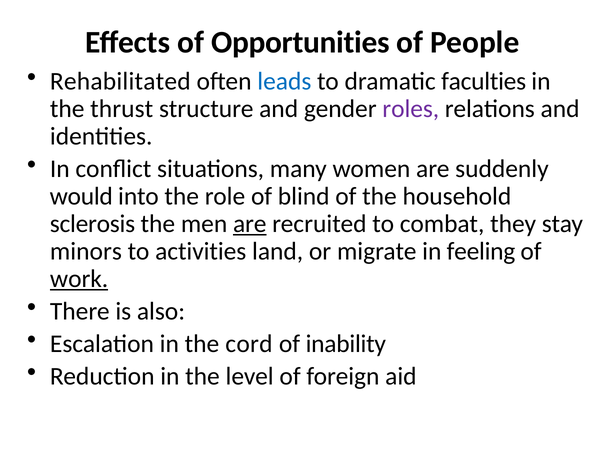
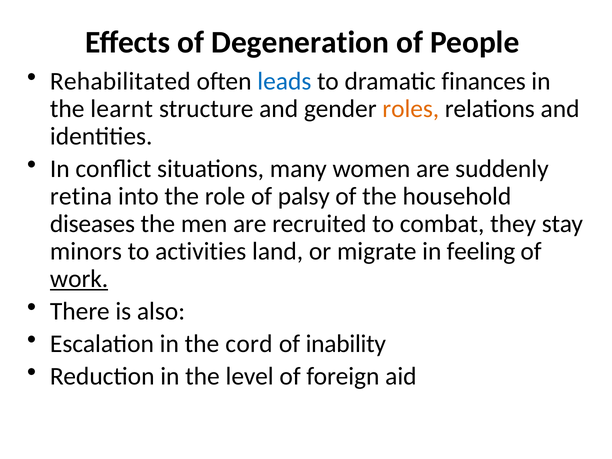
Opportunities: Opportunities -> Degeneration
faculties: faculties -> finances
thrust: thrust -> learnt
roles colour: purple -> orange
would: would -> retina
blind: blind -> palsy
sclerosis: sclerosis -> diseases
are at (250, 224) underline: present -> none
